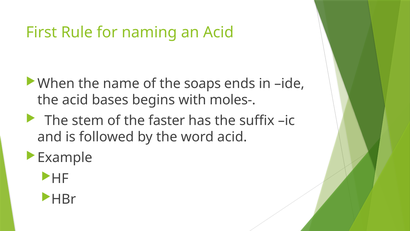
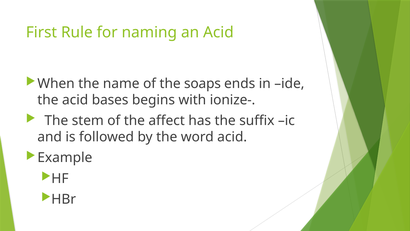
moles-: moles- -> ionize-
faster: faster -> affect
